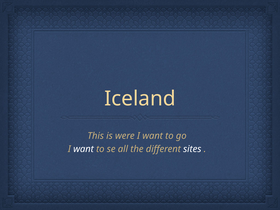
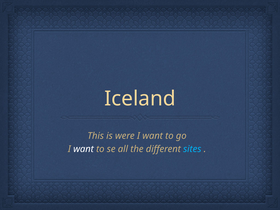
sites colour: white -> light blue
